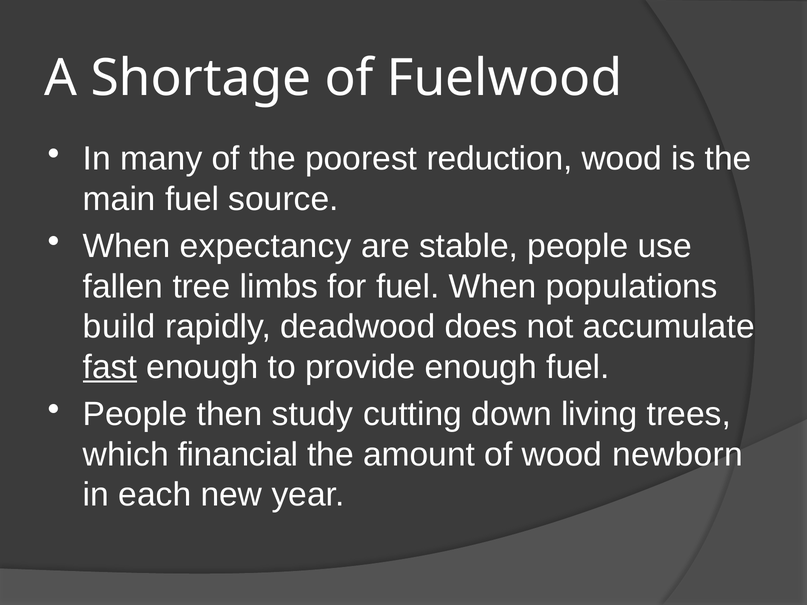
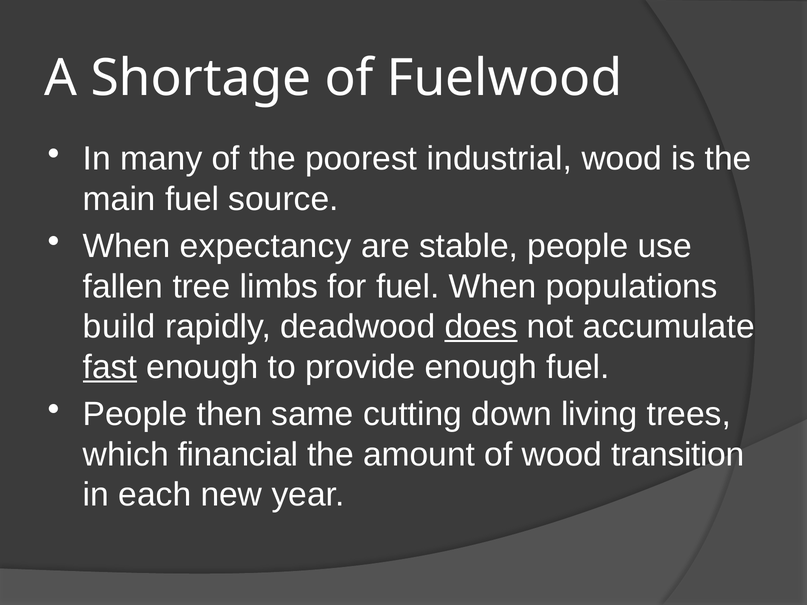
reduction: reduction -> industrial
does underline: none -> present
study: study -> same
newborn: newborn -> transition
